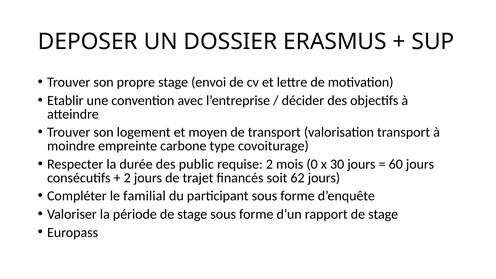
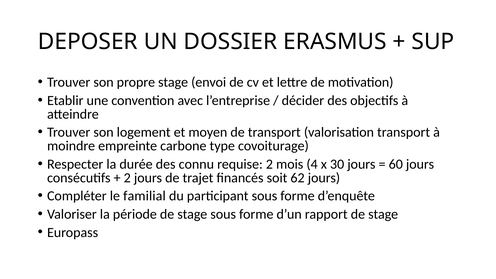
public: public -> connu
0: 0 -> 4
